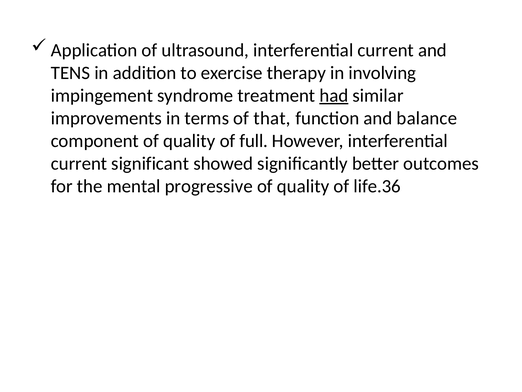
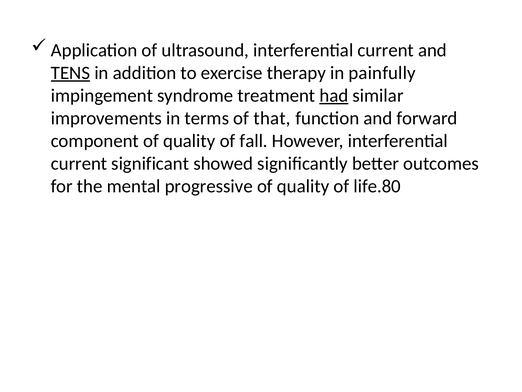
TENS underline: none -> present
involving: involving -> painfully
balance: balance -> forward
full: full -> fall
life.36: life.36 -> life.80
